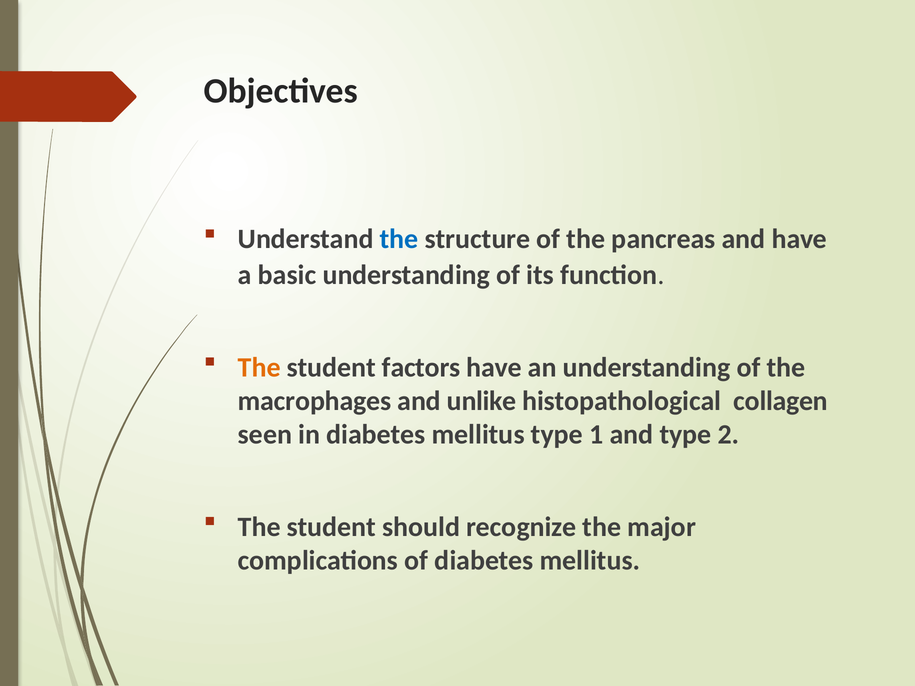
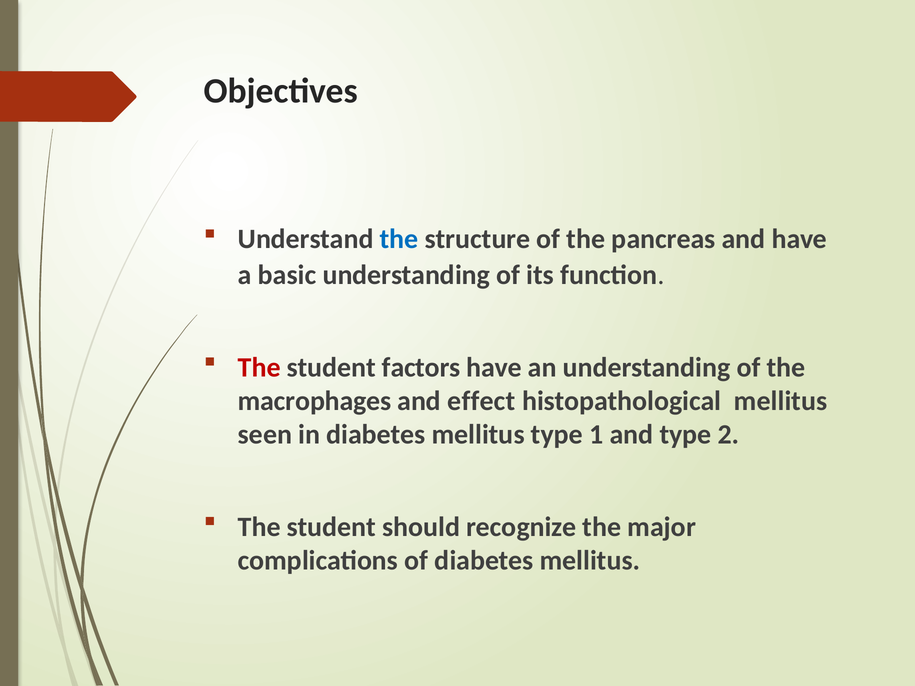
The at (259, 368) colour: orange -> red
unlike: unlike -> effect
histopathological collagen: collagen -> mellitus
